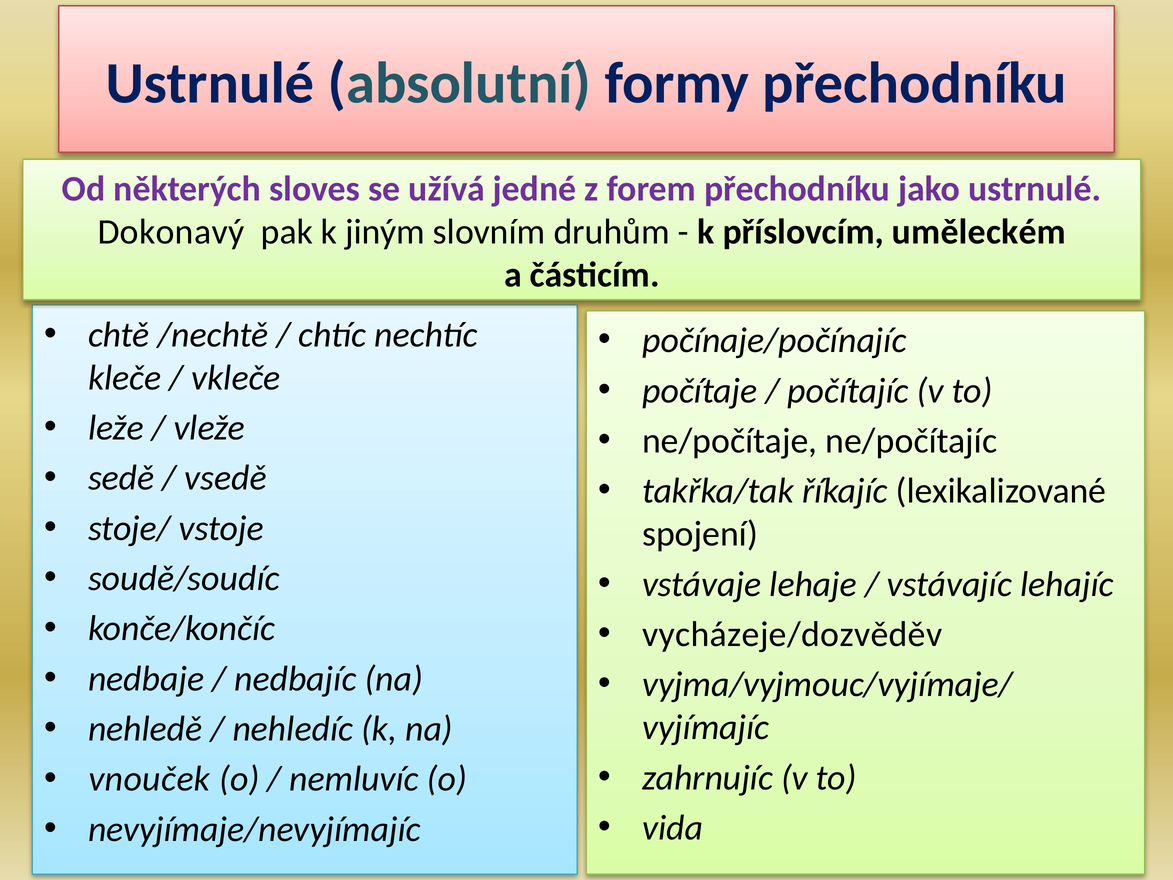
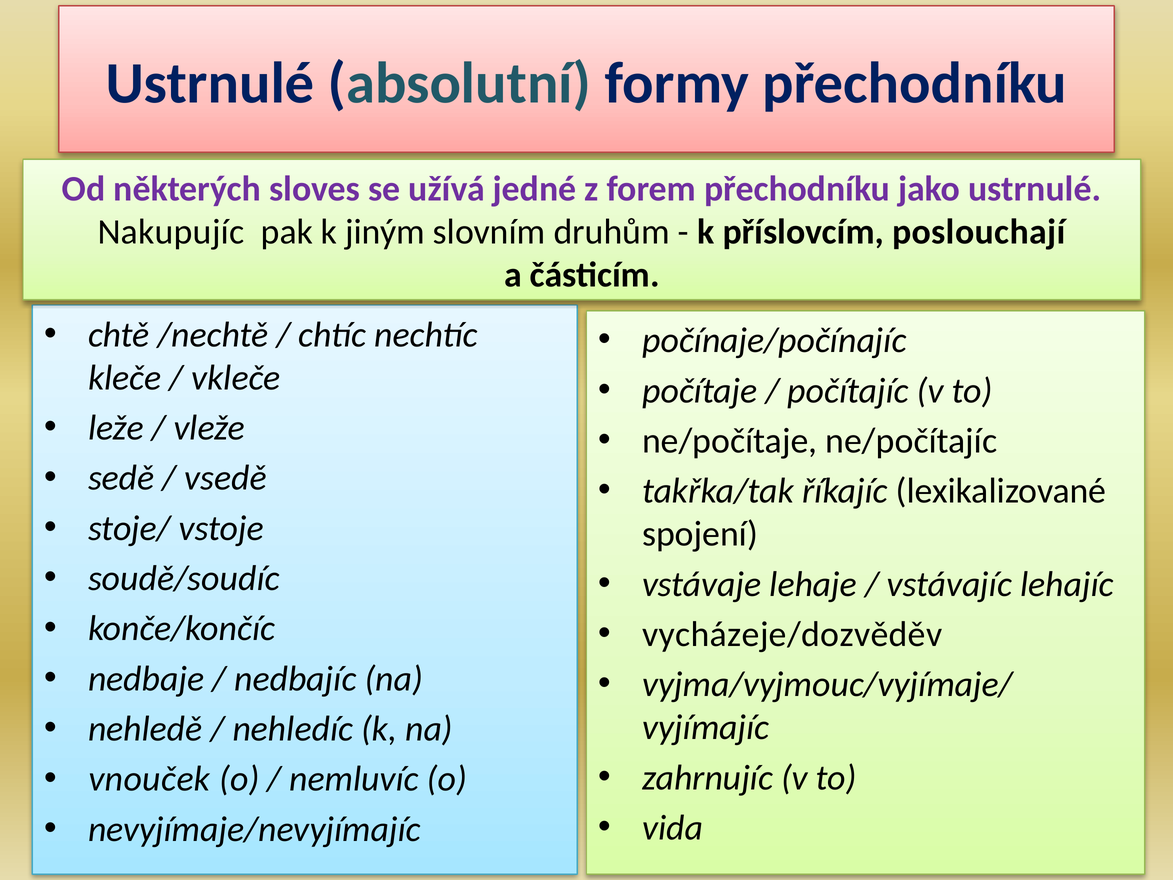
Dokonavý: Dokonavý -> Nakupujíc
uměleckém: uměleckém -> poslouchají
